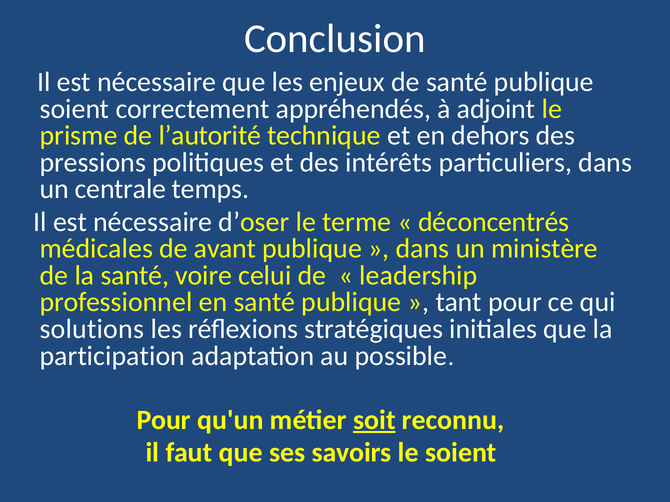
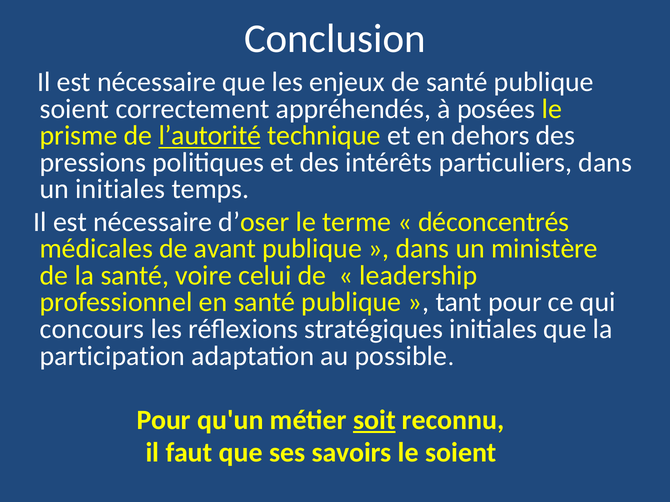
adjoint: adjoint -> posées
l’autorité underline: none -> present
un centrale: centrale -> initiales
solutions: solutions -> concours
